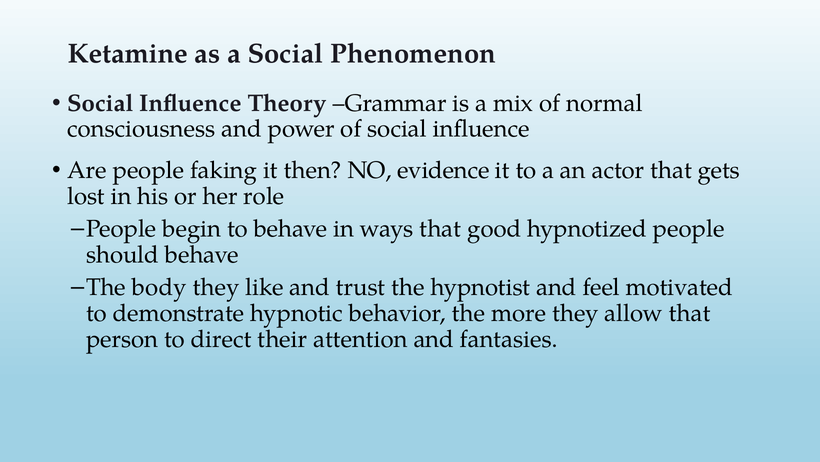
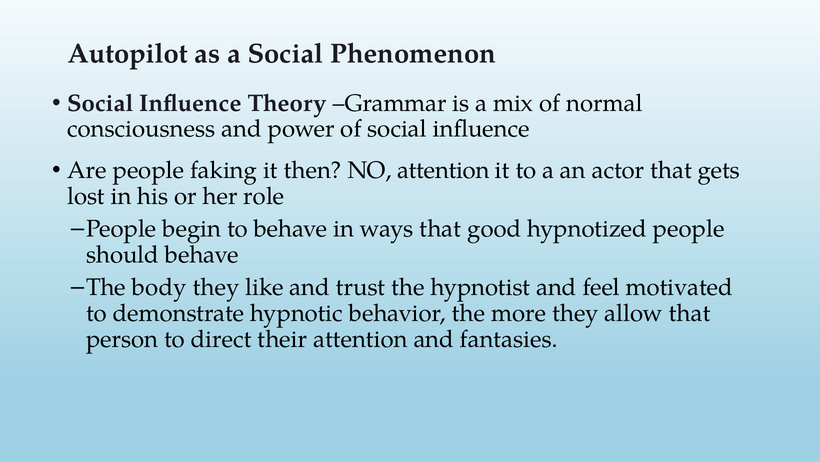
Ketamine: Ketamine -> Autopilot
NO evidence: evidence -> attention
